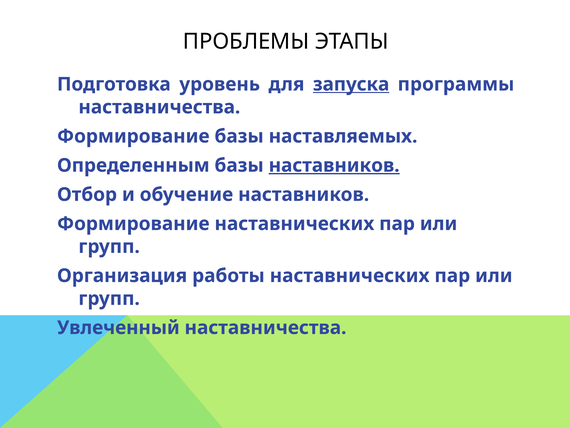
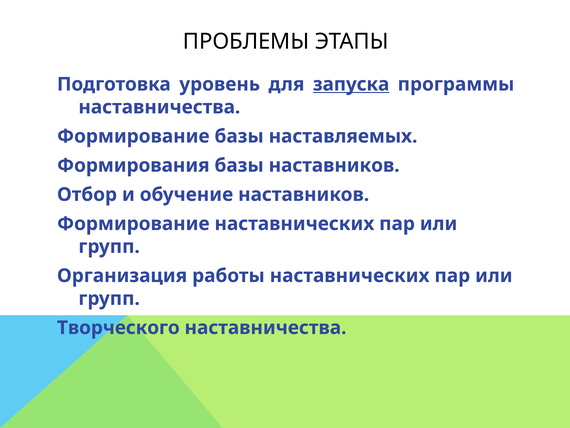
Определенным: Определенным -> Формирования
наставников at (334, 165) underline: present -> none
Увлеченный: Увлеченный -> Творческого
